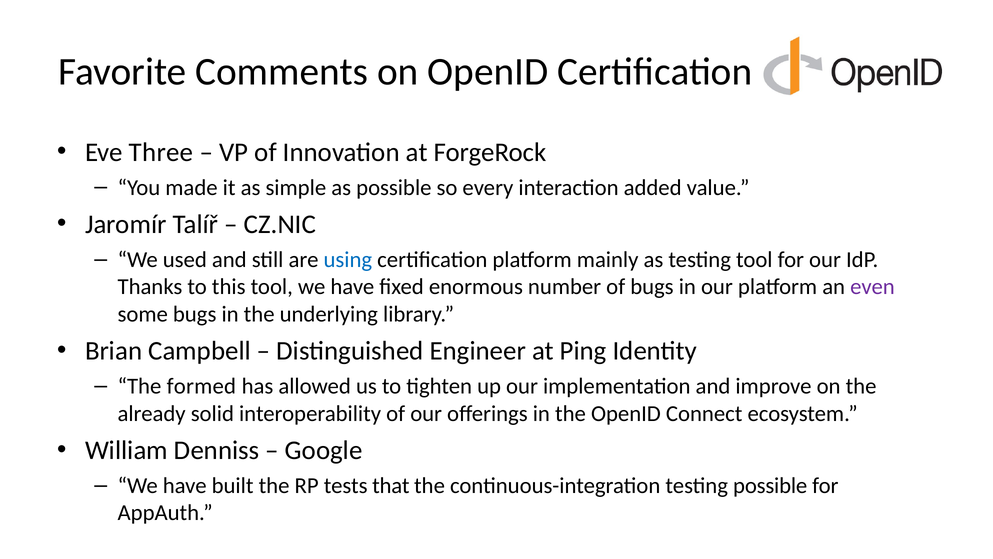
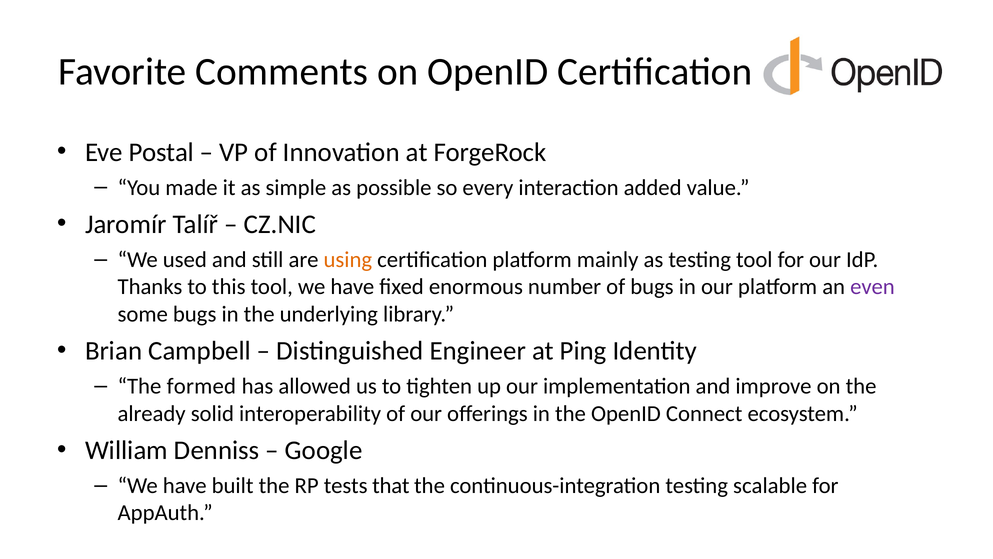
Three: Three -> Postal
using colour: blue -> orange
testing possible: possible -> scalable
